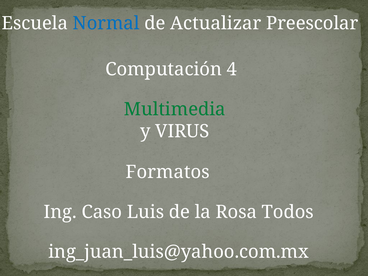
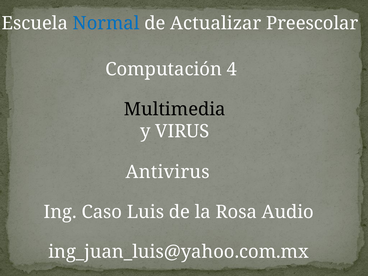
Multimedia colour: green -> black
Formatos: Formatos -> Antivirus
Todos: Todos -> Audio
